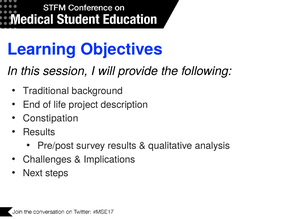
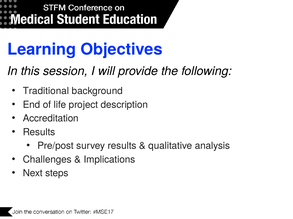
Constipation: Constipation -> Accreditation
